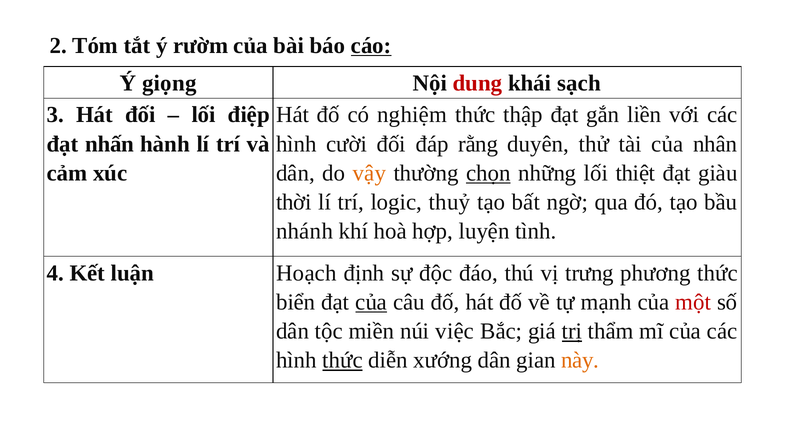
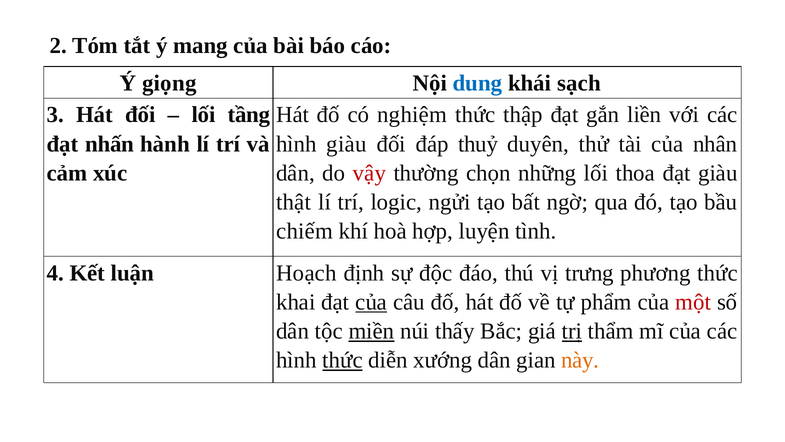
rườm: rườm -> mang
cáo underline: present -> none
dung colour: red -> blue
điệp: điệp -> tầng
hình cười: cười -> giàu
rằng: rằng -> thuỷ
vậy colour: orange -> red
chọn underline: present -> none
thiệt: thiệt -> thoa
thời: thời -> thật
thuỷ: thuỷ -> ngửi
nhánh: nhánh -> chiếm
biển: biển -> khai
mạnh: mạnh -> phẩm
miền underline: none -> present
việc: việc -> thấy
